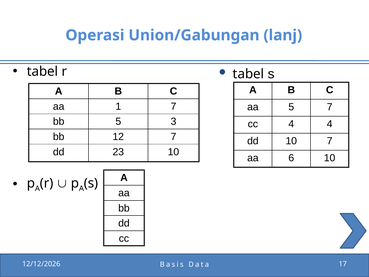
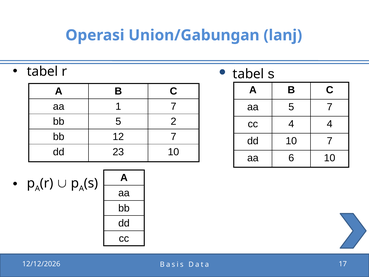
3: 3 -> 2
